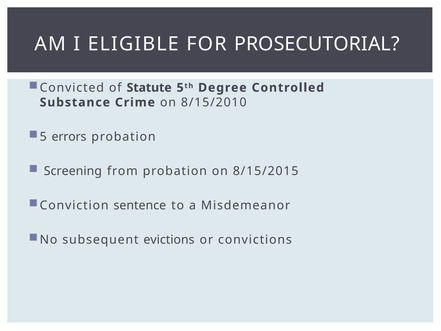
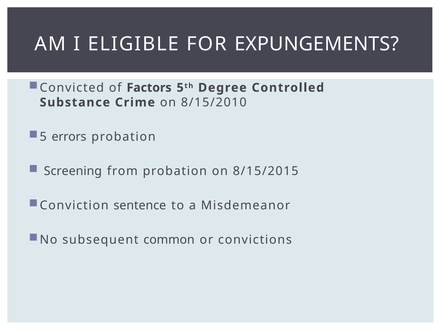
PROSECUTORIAL: PROSECUTORIAL -> EXPUNGEMENTS
Statute: Statute -> Factors
evictions: evictions -> common
